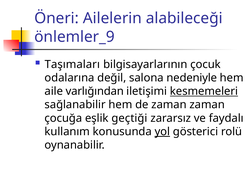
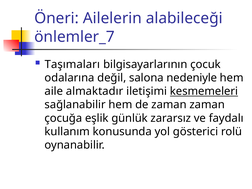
önlemler_9: önlemler_9 -> önlemler_7
varlığından: varlığından -> almaktadır
geçtiği: geçtiği -> günlük
yol underline: present -> none
